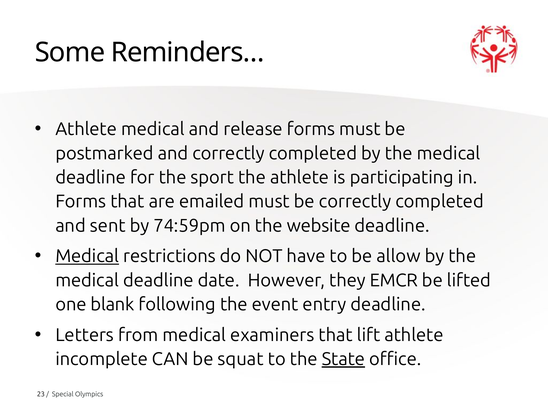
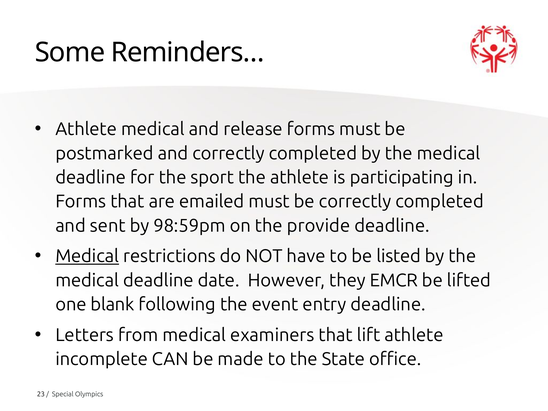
74:59pm: 74:59pm -> 98:59pm
website: website -> provide
allow: allow -> listed
squat: squat -> made
State underline: present -> none
